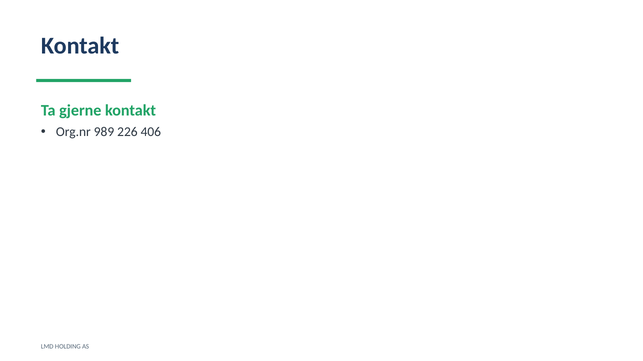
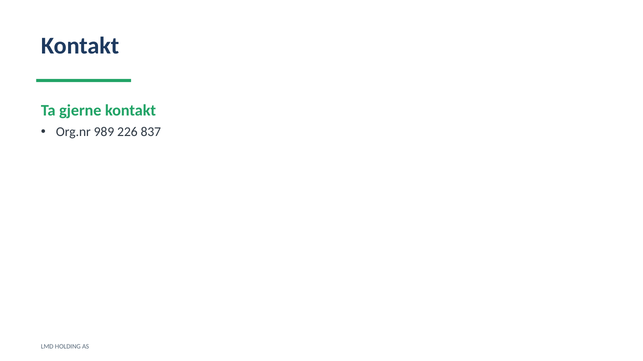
406: 406 -> 837
